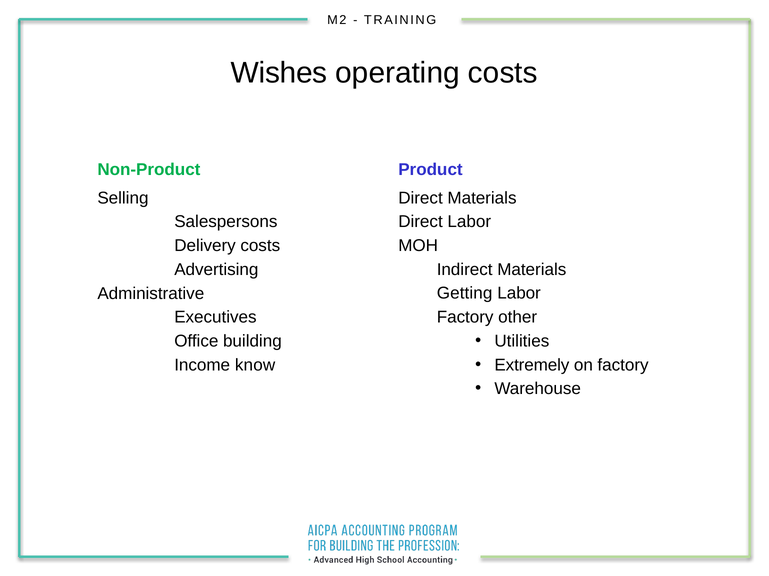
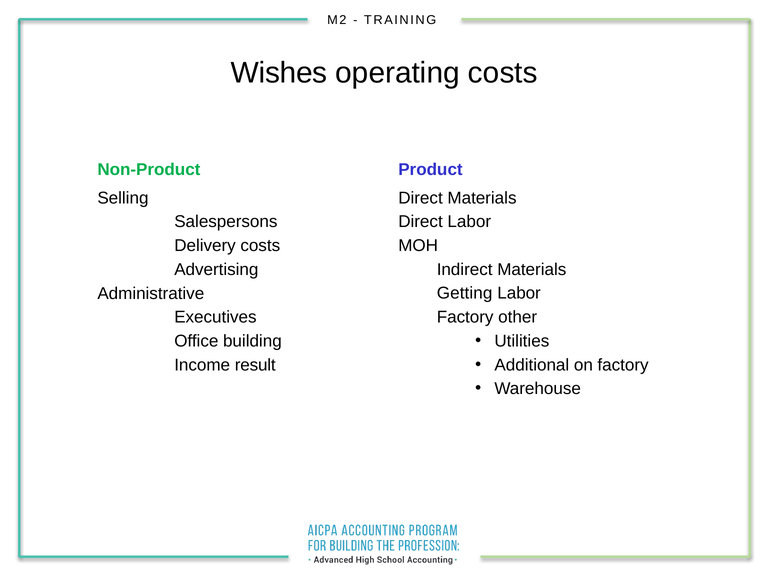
Extremely: Extremely -> Additional
know: know -> result
